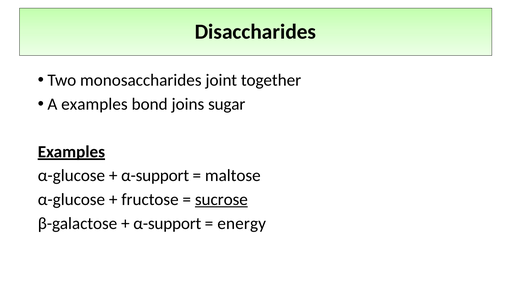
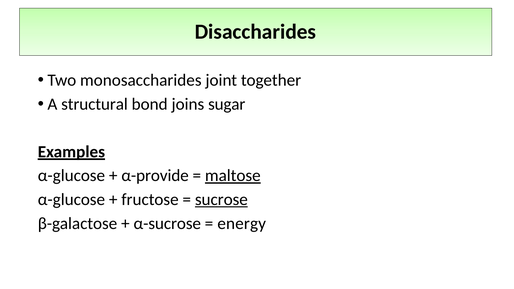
A examples: examples -> structural
α-support at (155, 176): α-support -> α-provide
maltose underline: none -> present
α-support at (167, 223): α-support -> α-sucrose
